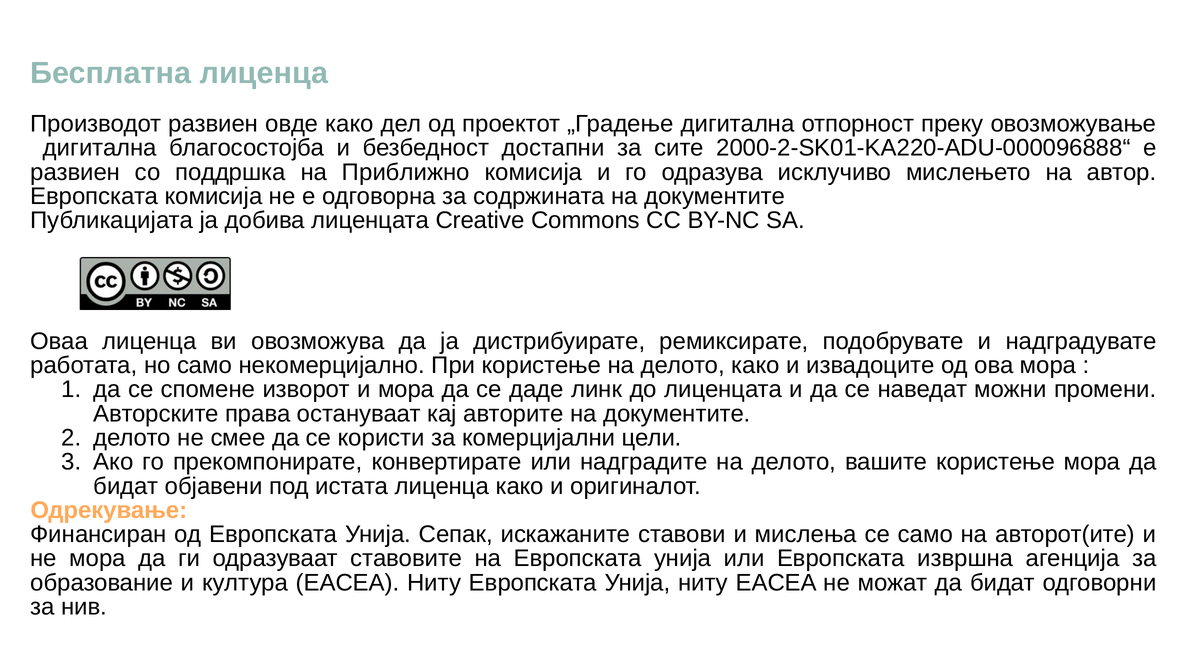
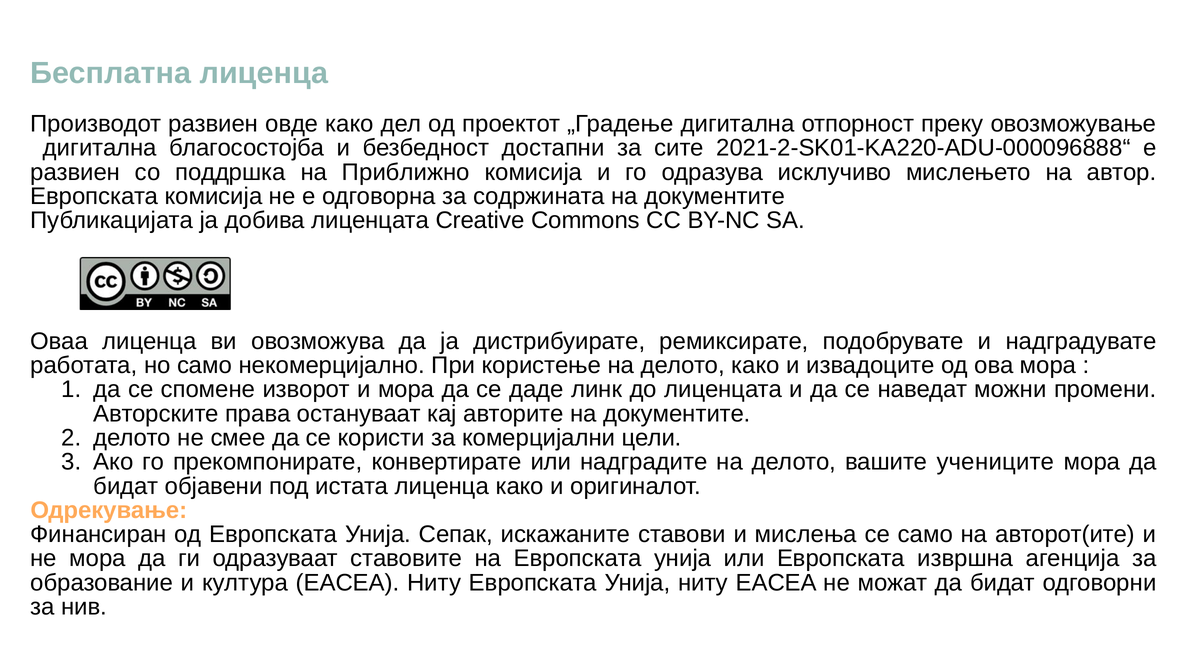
2000-2-SK01-KA220-ADU-000096888“: 2000-2-SK01-KA220-ADU-000096888“ -> 2021-2-SK01-KA220-ADU-000096888“
вашите користење: користење -> учениците
